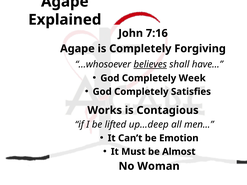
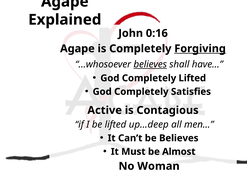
7:16: 7:16 -> 0:16
Forgiving underline: none -> present
Completely Week: Week -> Lifted
Works: Works -> Active
be Emotion: Emotion -> Believes
